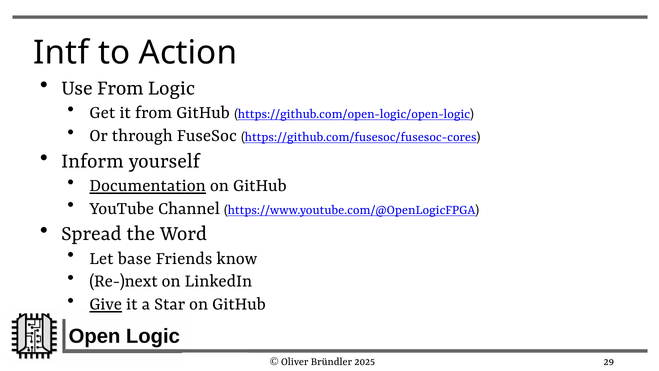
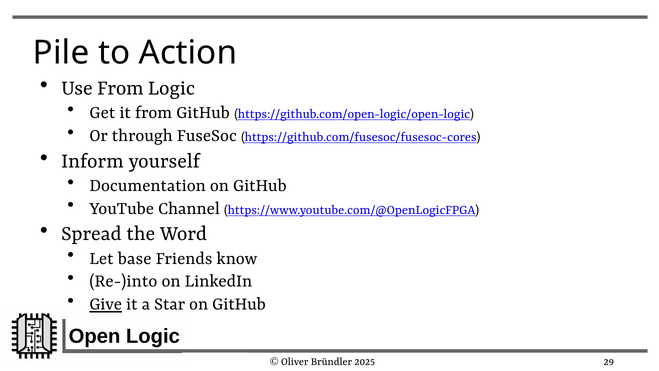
Intf: Intf -> Pile
Documentation underline: present -> none
Re-)next: Re-)next -> Re-)into
